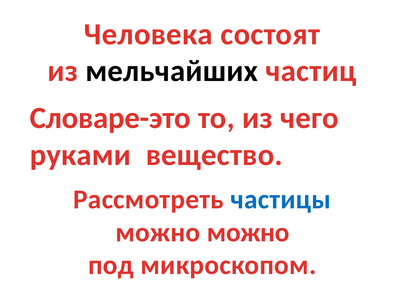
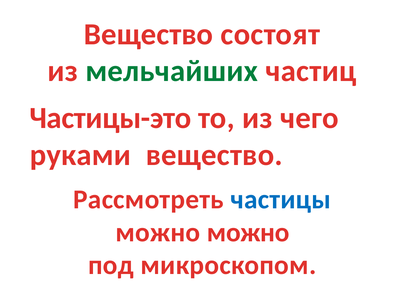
Человека at (148, 34): Человека -> Вещество
мельчайших colour: black -> green
Словаре-это: Словаре-это -> Частицы-это
